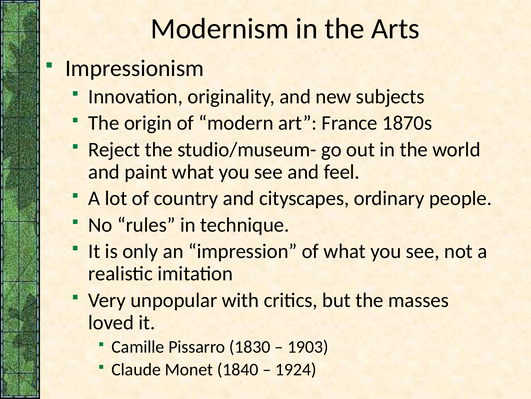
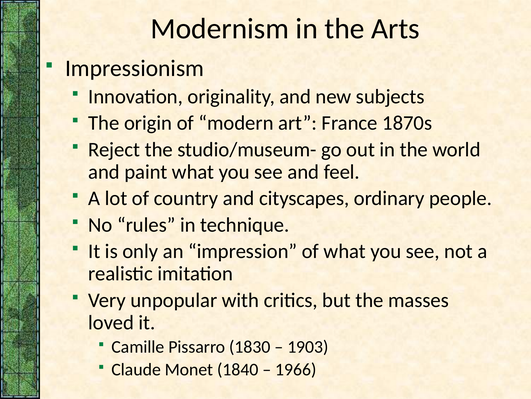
1924: 1924 -> 1966
